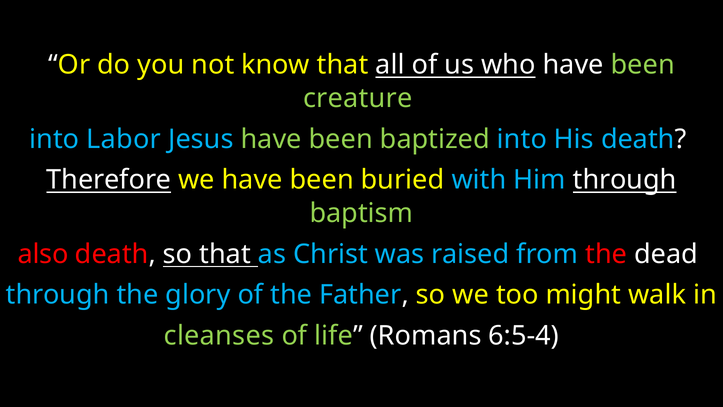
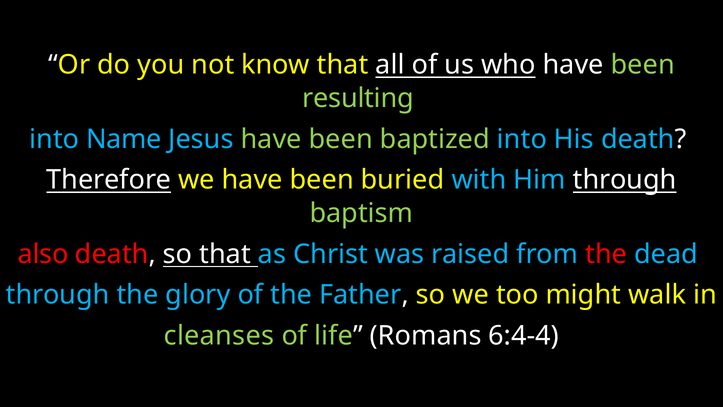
creature: creature -> resulting
Labor: Labor -> Name
dead colour: white -> light blue
6:5-4: 6:5-4 -> 6:4-4
